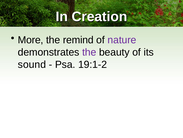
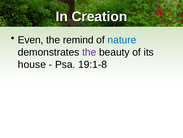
More: More -> Even
nature colour: purple -> blue
sound: sound -> house
19:1-2: 19:1-2 -> 19:1-8
